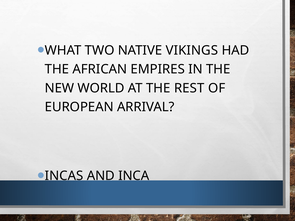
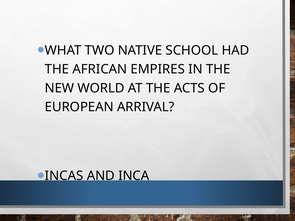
VIKINGS: VIKINGS -> SCHOOL
REST: REST -> ACTS
